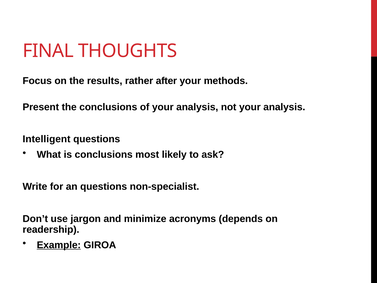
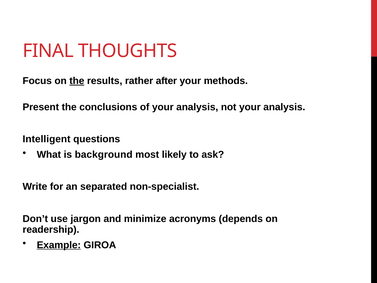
the at (77, 81) underline: none -> present
is conclusions: conclusions -> background
an questions: questions -> separated
